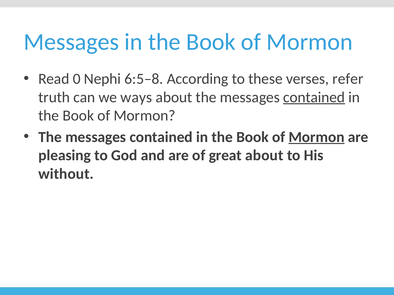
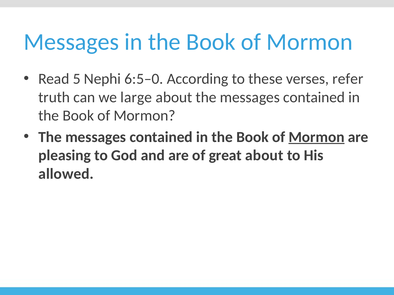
0: 0 -> 5
6:5–8: 6:5–8 -> 6:5–0
ways: ways -> large
contained at (314, 97) underline: present -> none
without: without -> allowed
